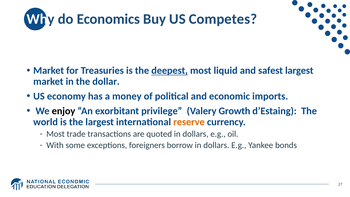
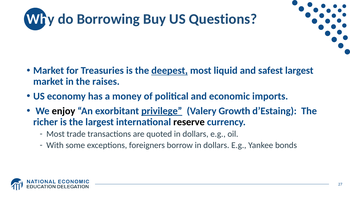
Economics: Economics -> Borrowing
Competes: Competes -> Questions
dollar: dollar -> raises
privilege underline: none -> present
world: world -> richer
reserve colour: orange -> black
